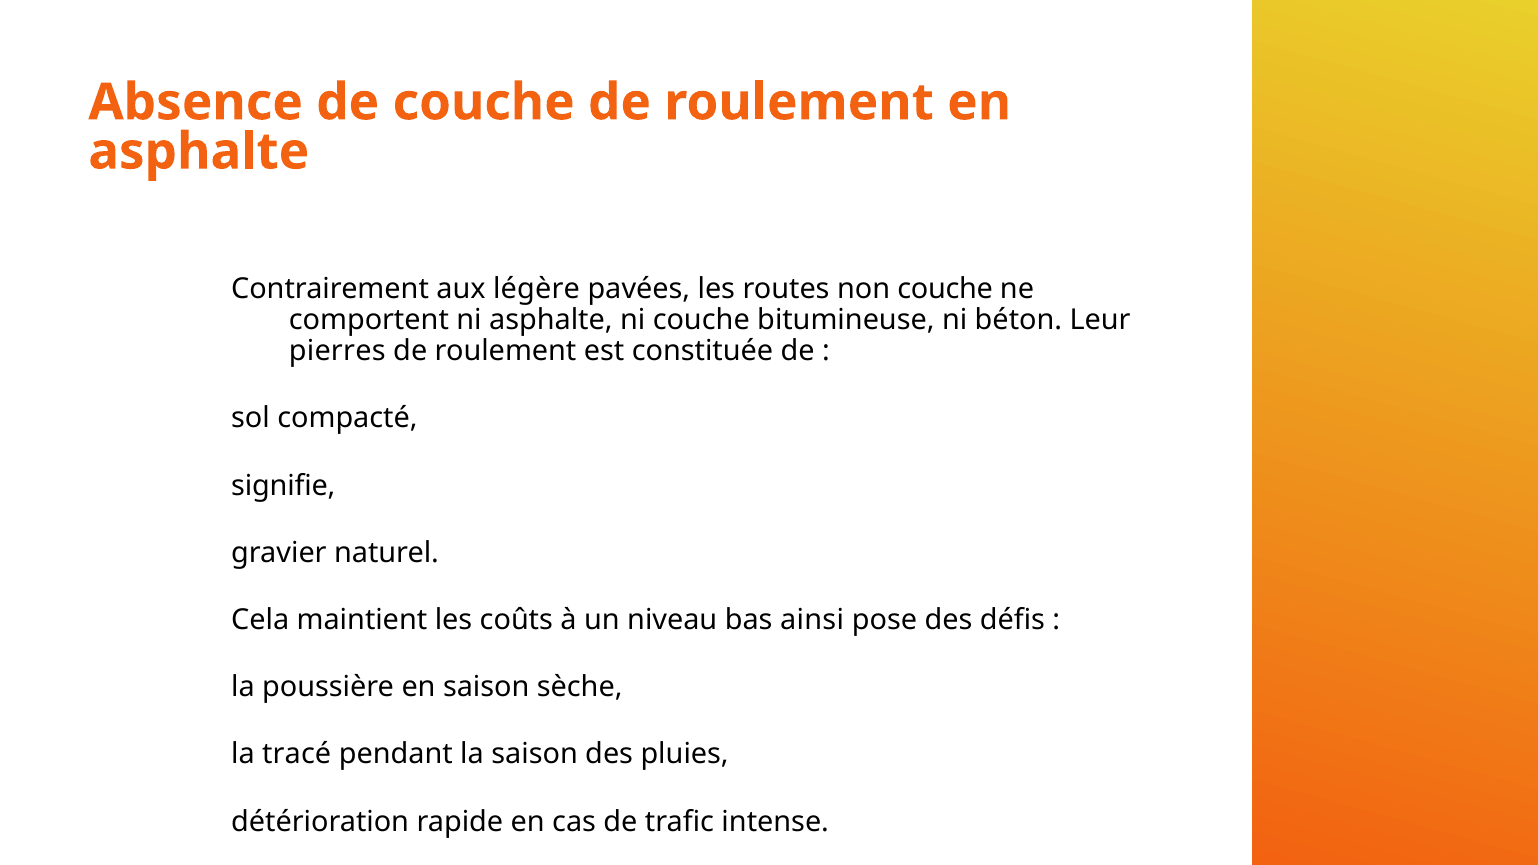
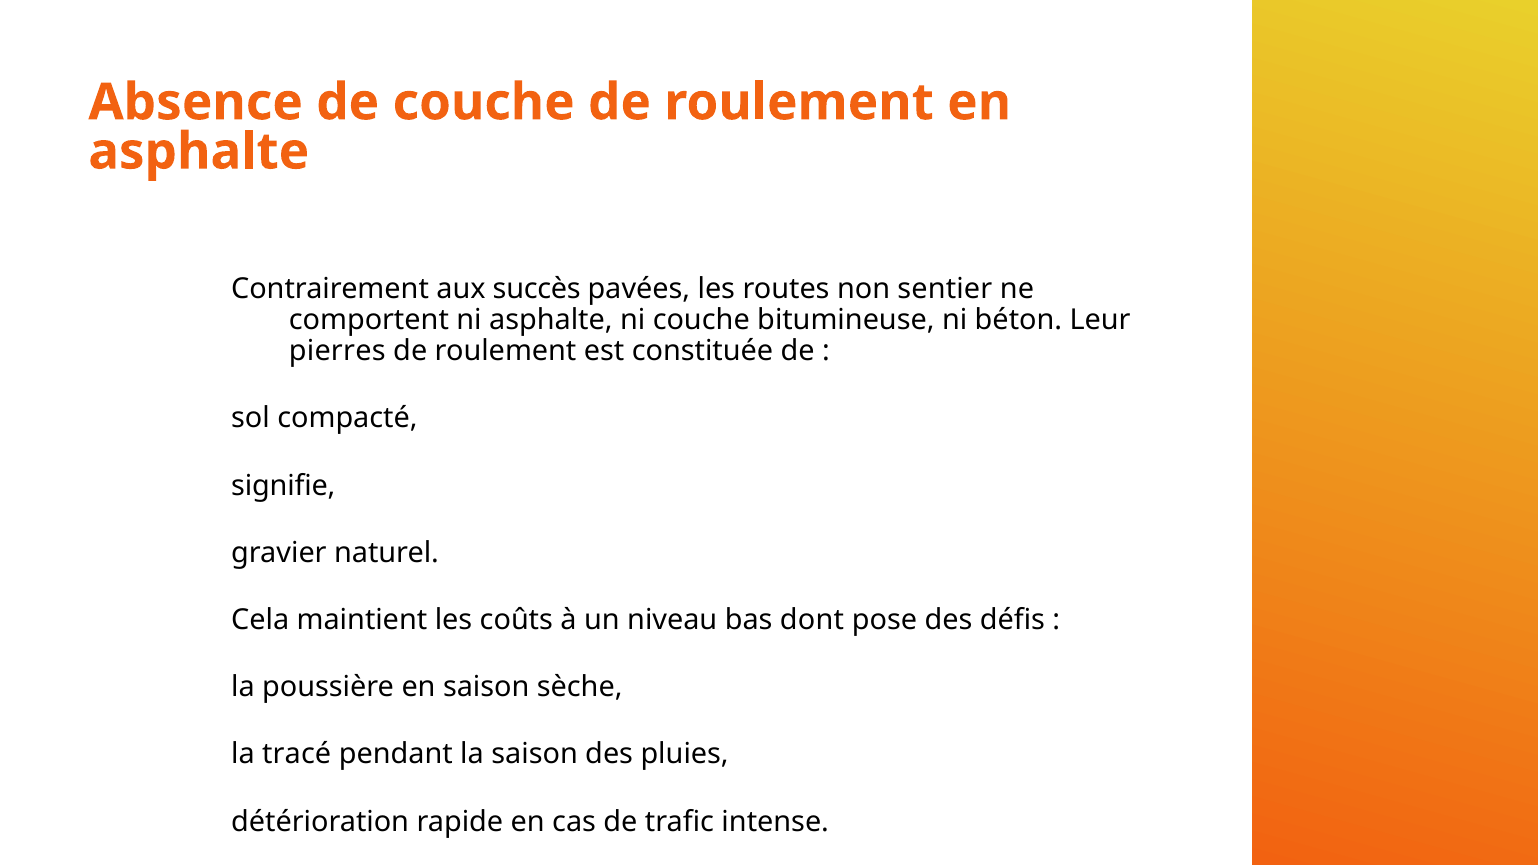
légère: légère -> succès
non couche: couche -> sentier
ainsi: ainsi -> dont
